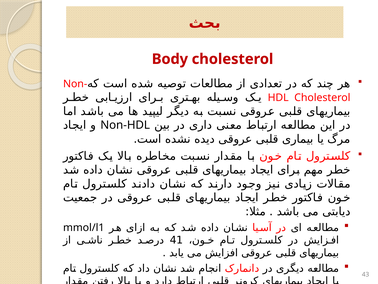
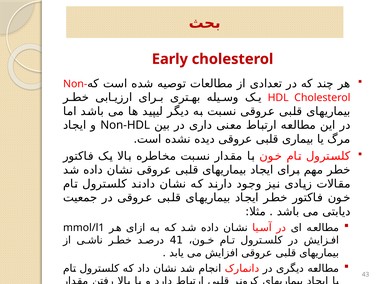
Body: Body -> Early
